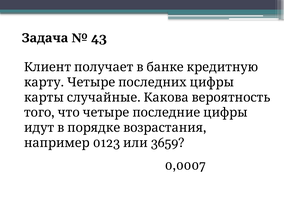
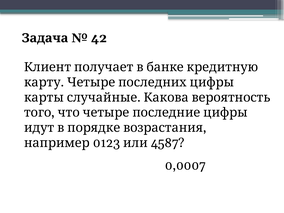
43: 43 -> 42
3659: 3659 -> 4587
